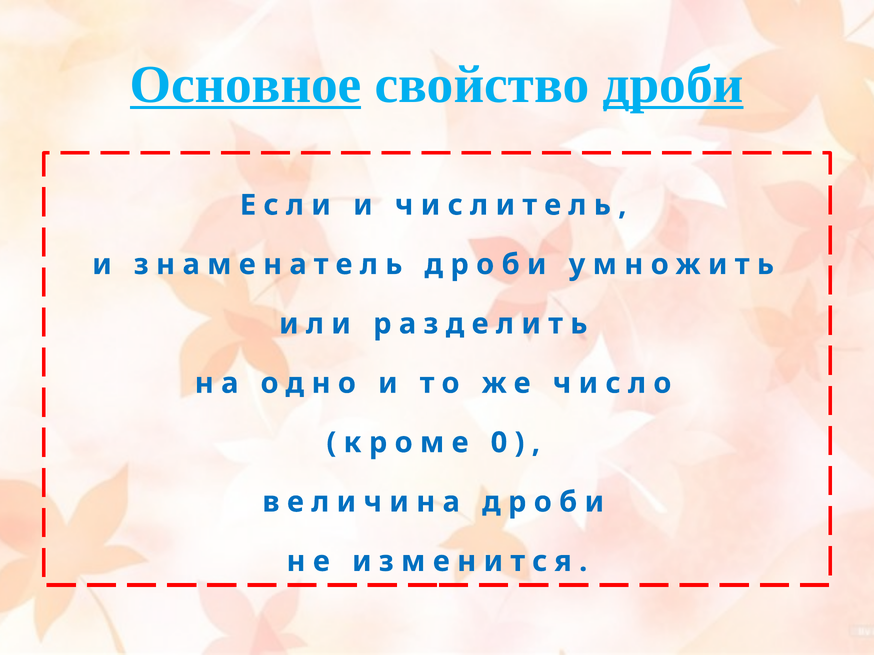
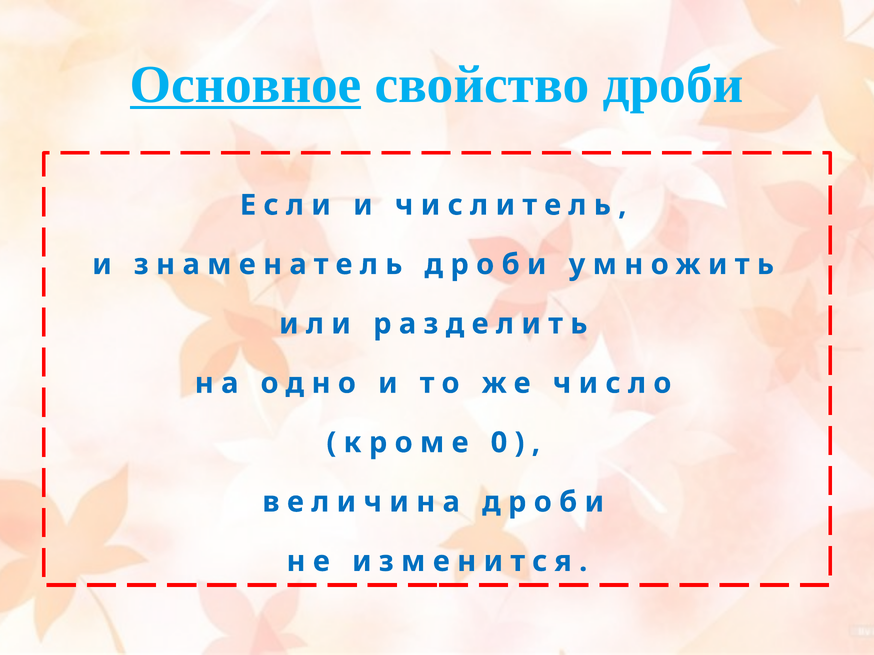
дроби at (673, 85) underline: present -> none
